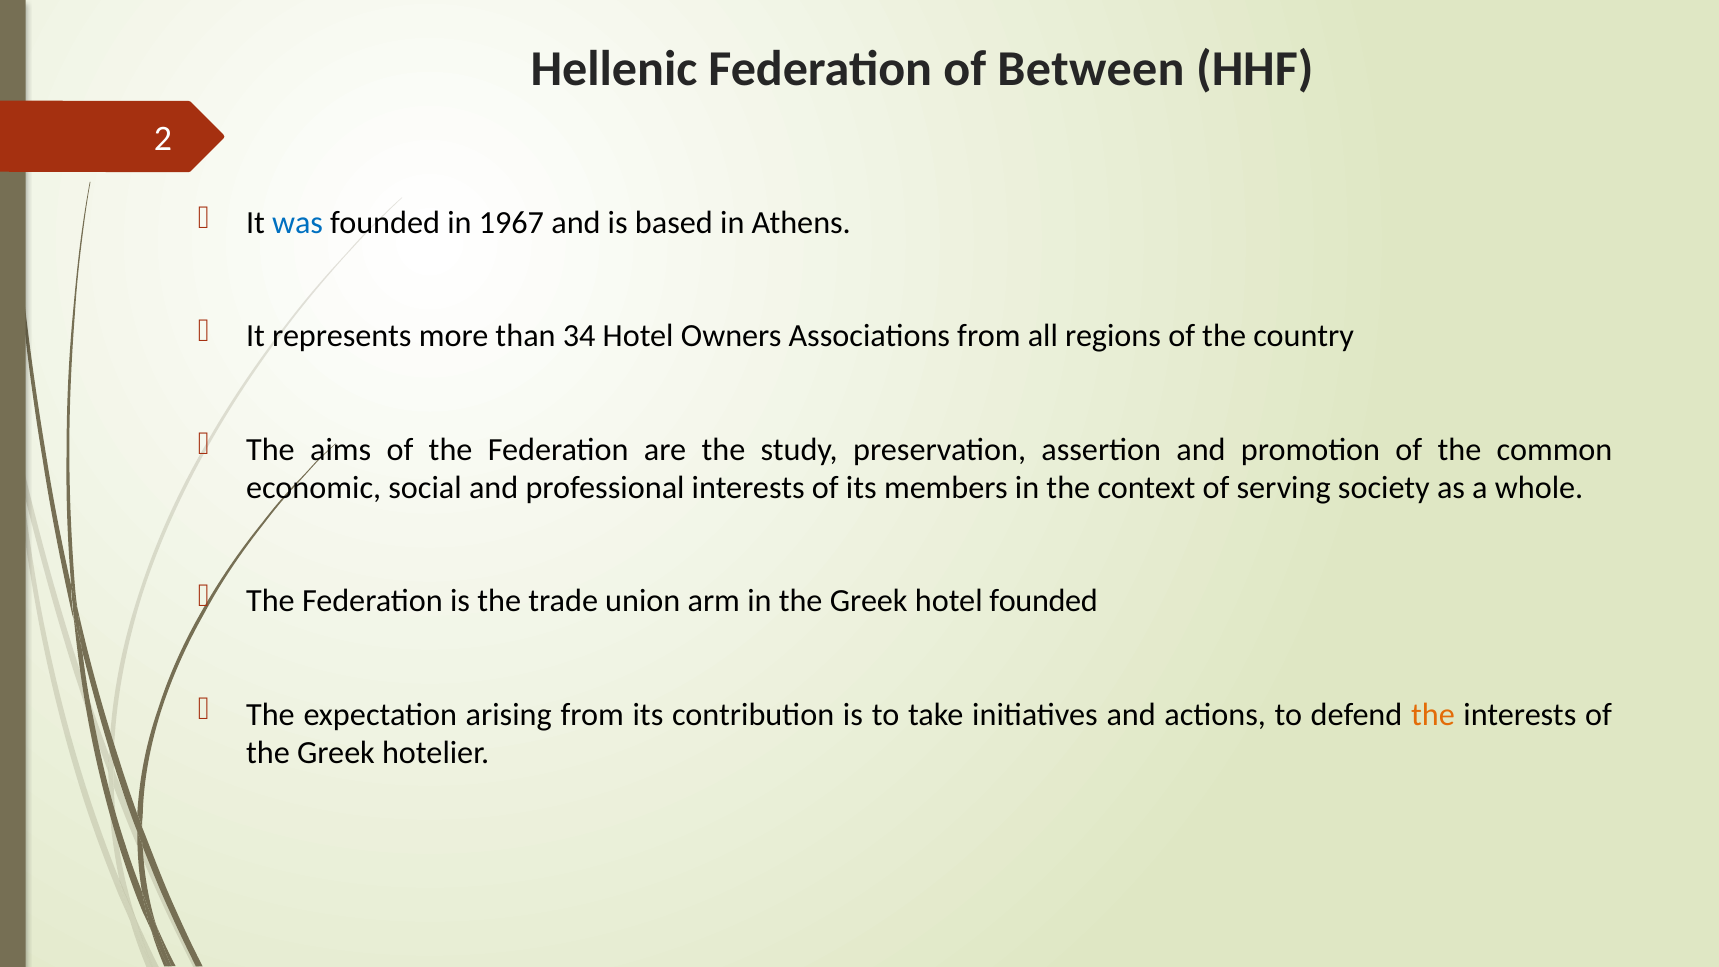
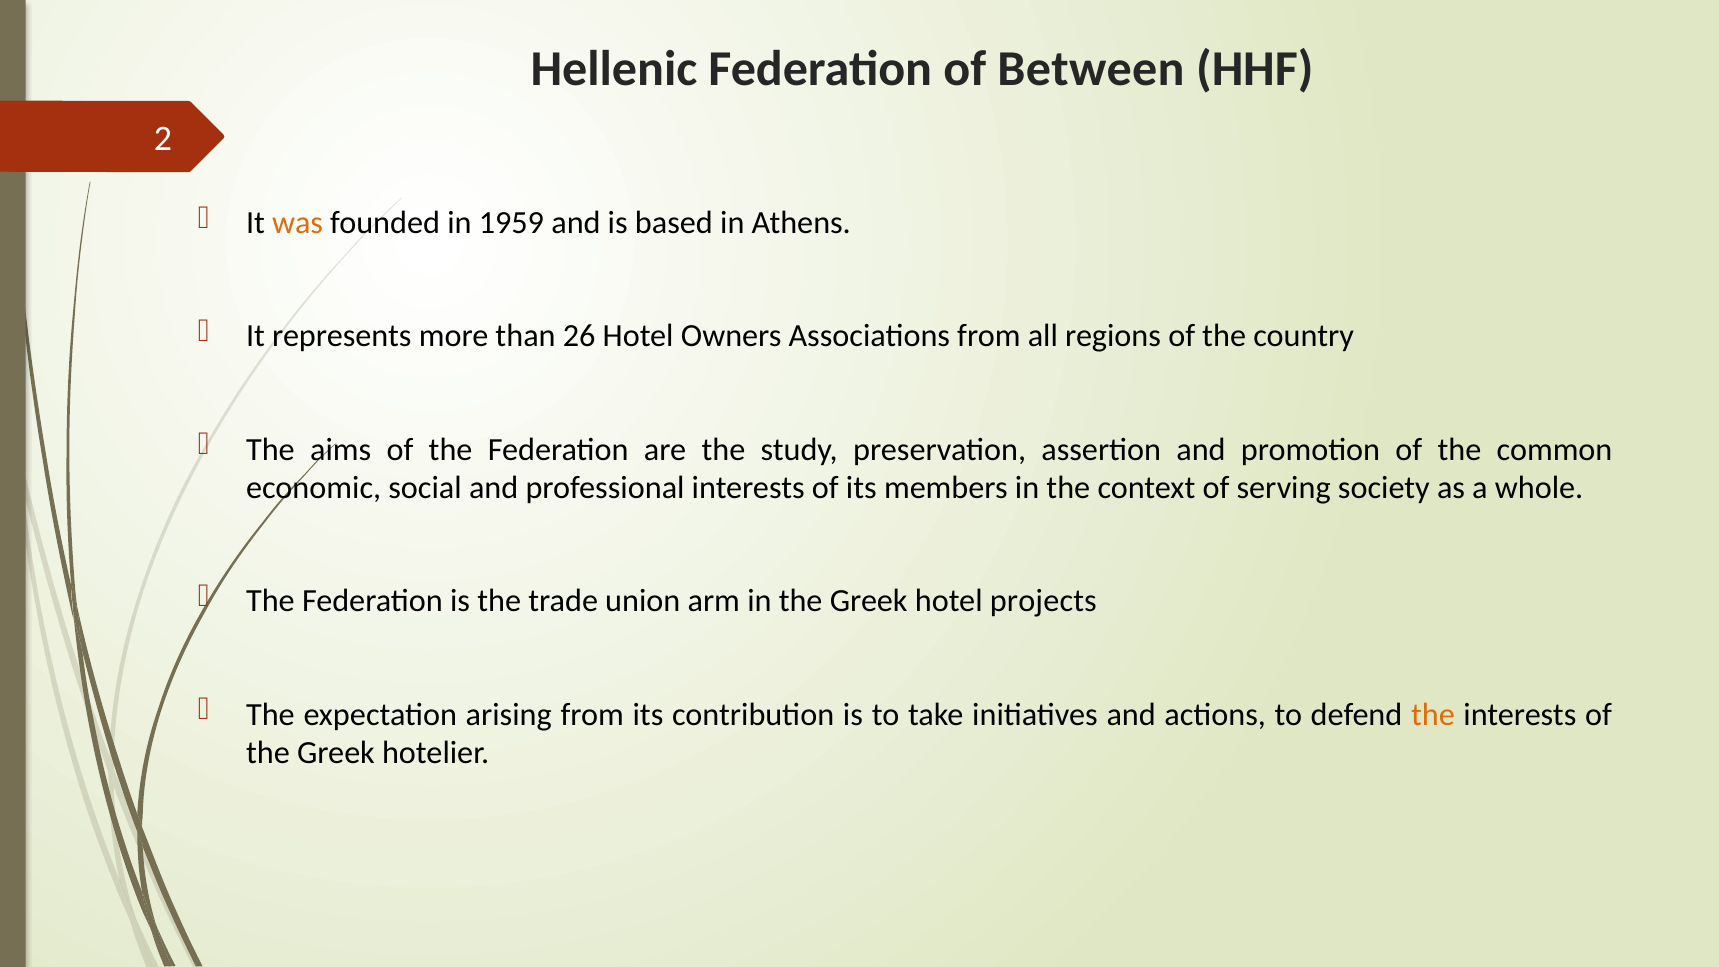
was colour: blue -> orange
1967: 1967 -> 1959
34: 34 -> 26
hotel founded: founded -> projects
